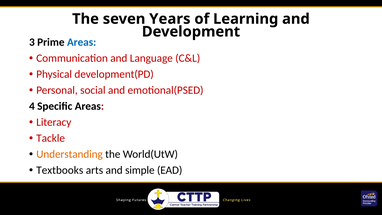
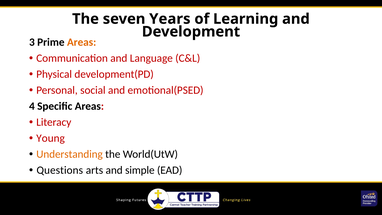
Areas at (82, 42) colour: blue -> orange
Tackle: Tackle -> Young
Textbooks: Textbooks -> Questions
